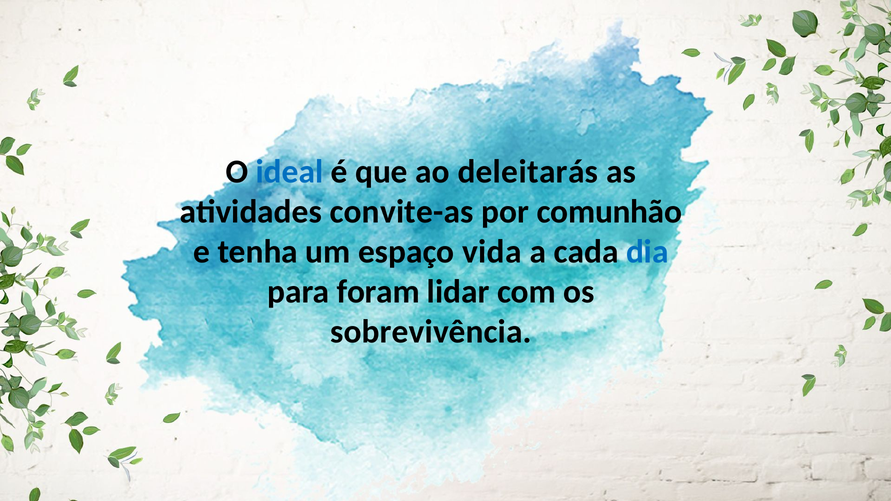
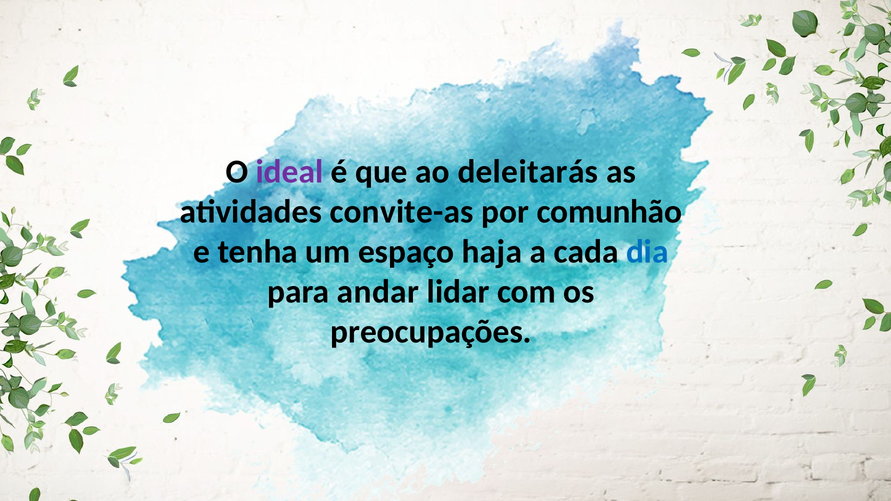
ideal colour: blue -> purple
vida: vida -> haja
foram: foram -> andar
sobrevivência: sobrevivência -> preocupações
